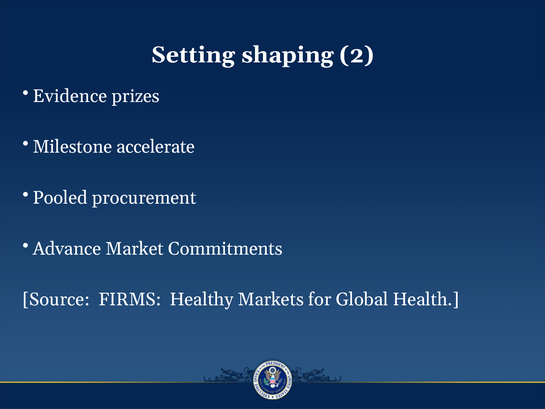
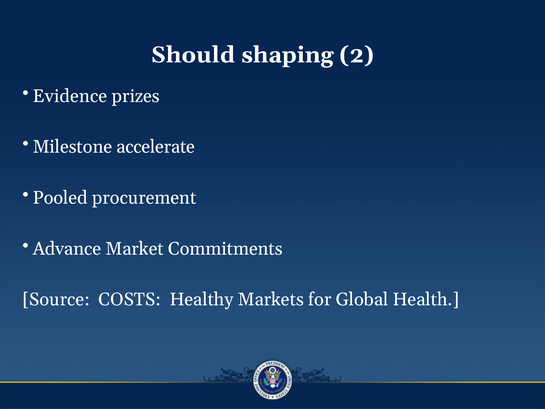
Setting: Setting -> Should
FIRMS: FIRMS -> COSTS
